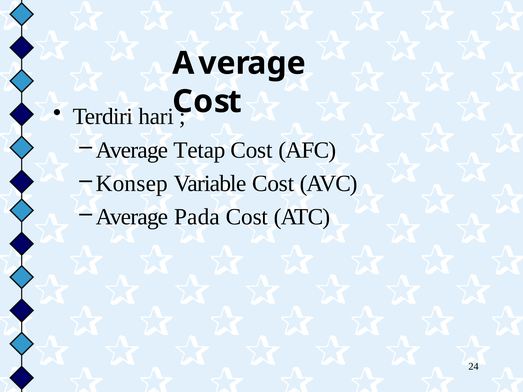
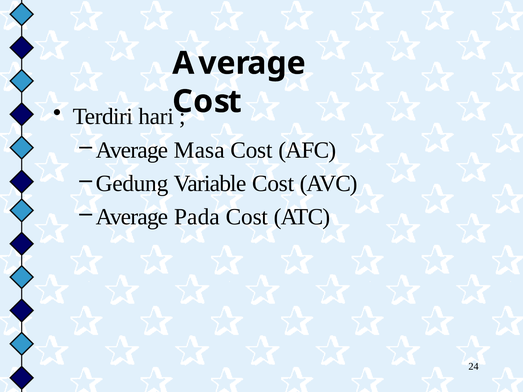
Tetap: Tetap -> Masa
Konsep: Konsep -> Gedung
